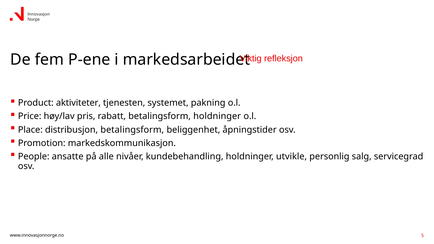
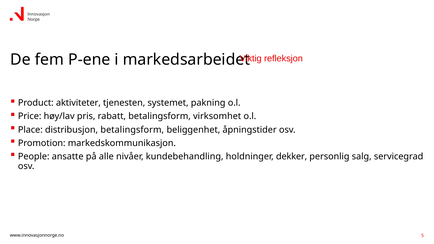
betalingsform holdninger: holdninger -> virksomhet
utvikle: utvikle -> dekker
